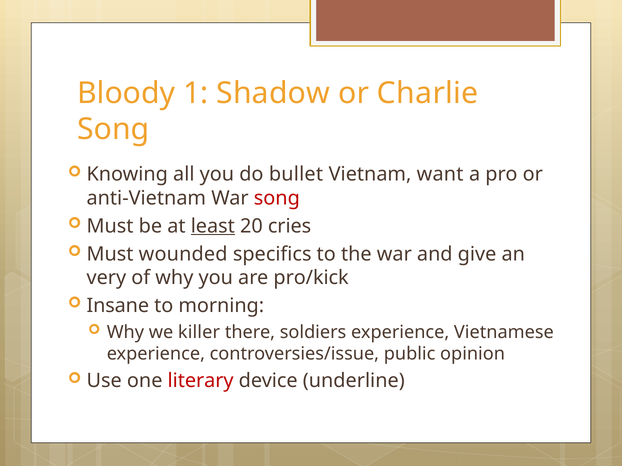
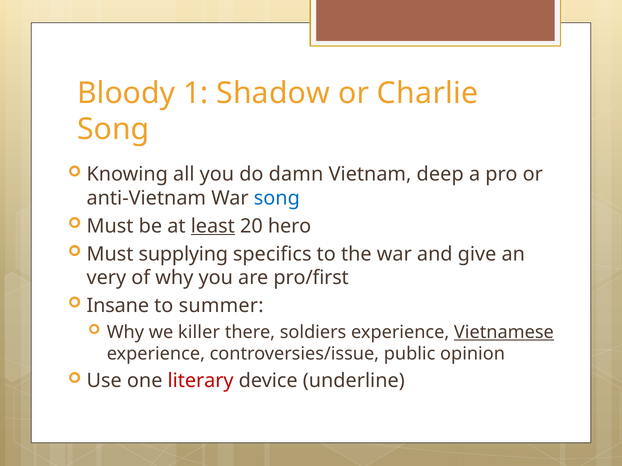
bullet: bullet -> damn
want: want -> deep
song at (277, 198) colour: red -> blue
cries: cries -> hero
wounded: wounded -> supplying
pro/kick: pro/kick -> pro/first
morning: morning -> summer
Vietnamese underline: none -> present
